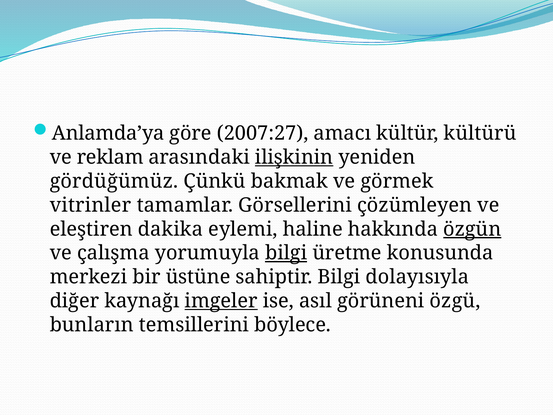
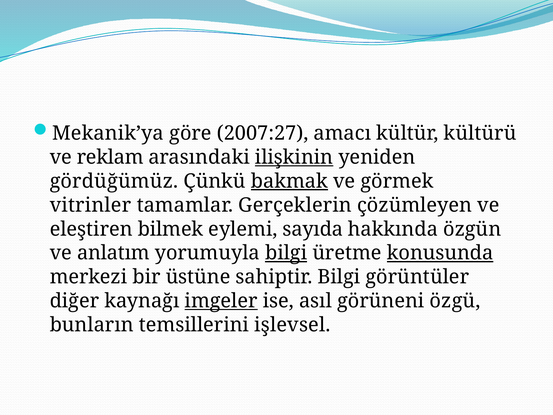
Anlamda’ya: Anlamda’ya -> Mekanik’ya
bakmak underline: none -> present
Görsellerini: Görsellerini -> Gerçeklerin
dakika: dakika -> bilmek
haline: haline -> sayıda
özgün underline: present -> none
çalışma: çalışma -> anlatım
konusunda underline: none -> present
dolayısıyla: dolayısıyla -> görüntüler
böylece: böylece -> işlevsel
